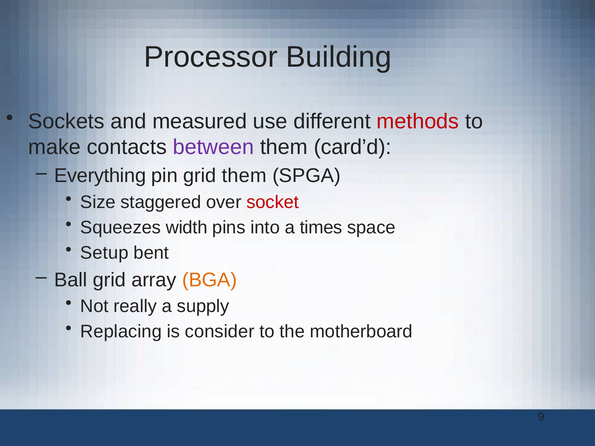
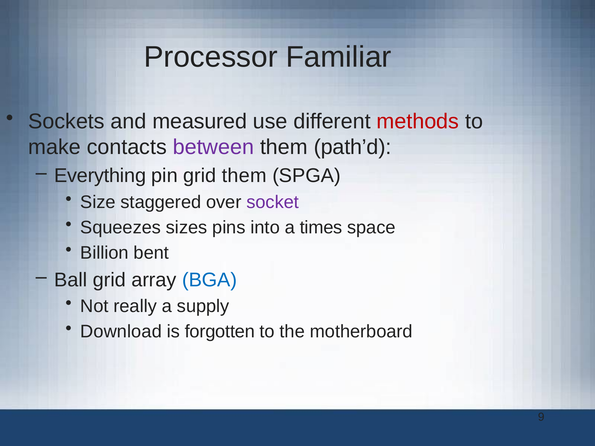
Building: Building -> Familiar
card’d: card’d -> path’d
socket colour: red -> purple
width: width -> sizes
Setup: Setup -> Billion
BGA colour: orange -> blue
Replacing: Replacing -> Download
consider: consider -> forgotten
